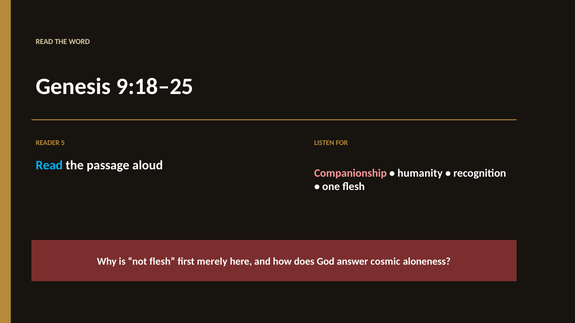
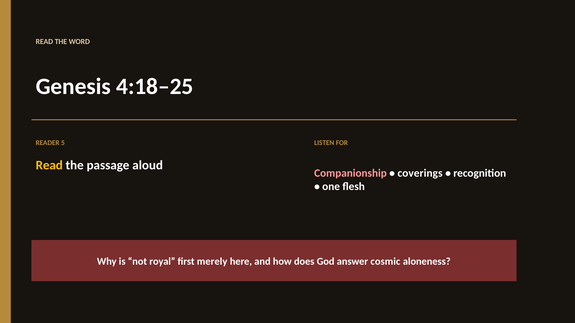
9:18–25: 9:18–25 -> 4:18–25
Read at (49, 165) colour: light blue -> yellow
humanity: humanity -> coverings
not flesh: flesh -> royal
